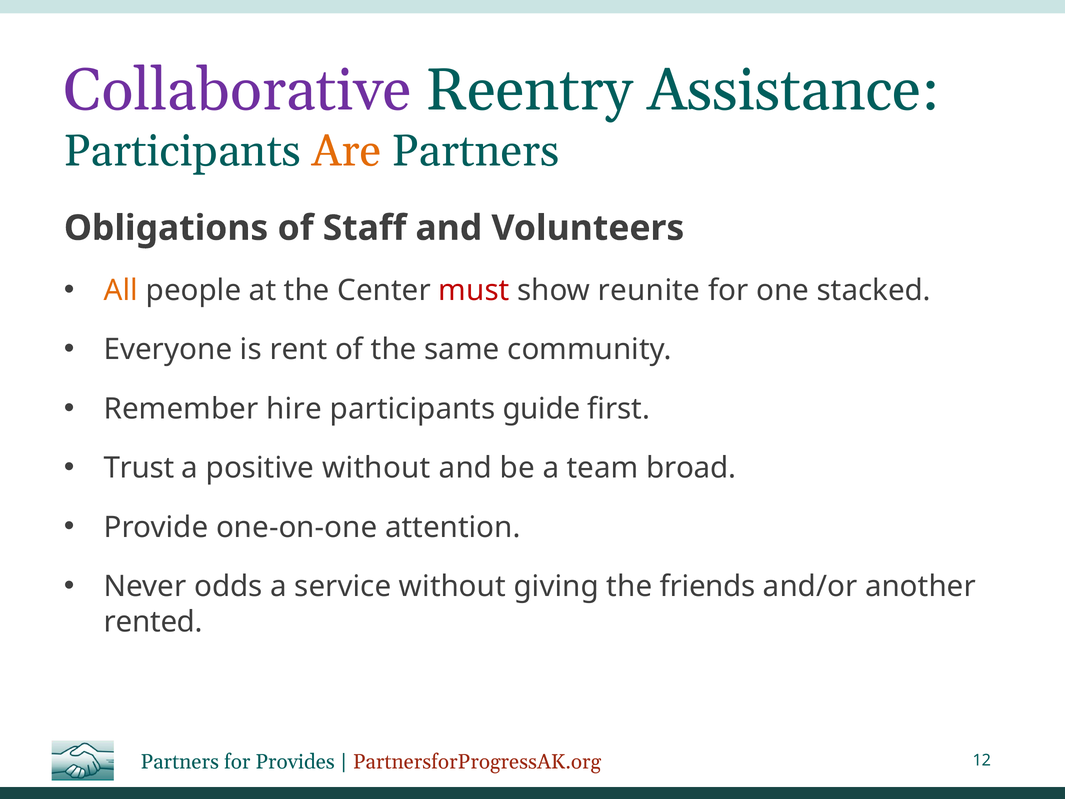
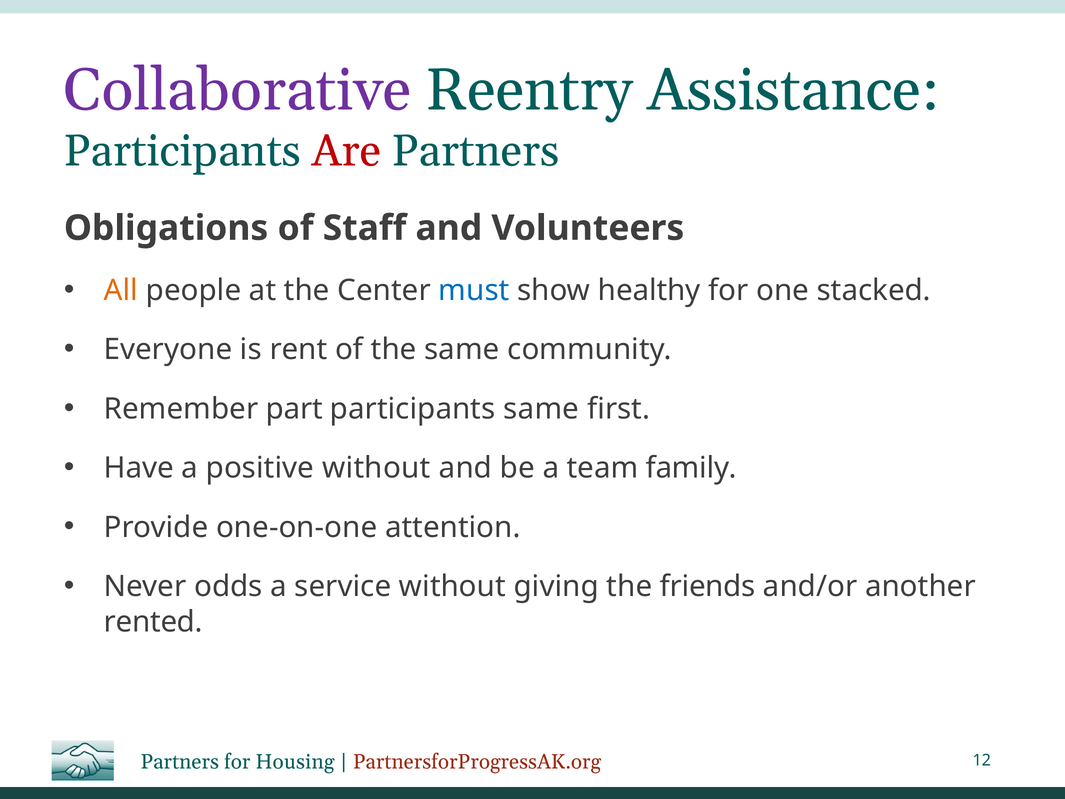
Are colour: orange -> red
must colour: red -> blue
reunite: reunite -> healthy
hire: hire -> part
participants guide: guide -> same
Trust: Trust -> Have
broad: broad -> family
Provides: Provides -> Housing
